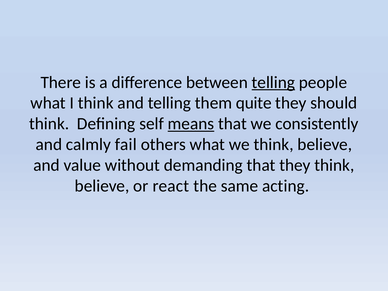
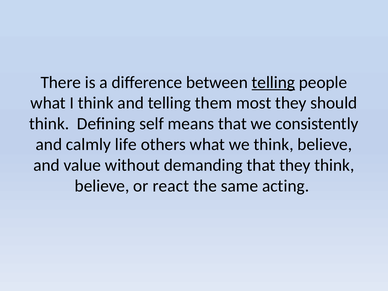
quite: quite -> most
means underline: present -> none
fail: fail -> life
